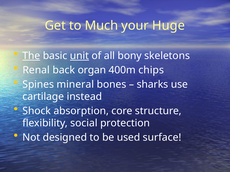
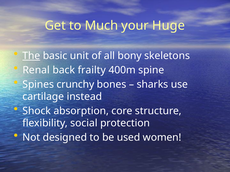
unit underline: present -> none
organ: organ -> frailty
chips: chips -> spine
mineral: mineral -> crunchy
surface: surface -> women
